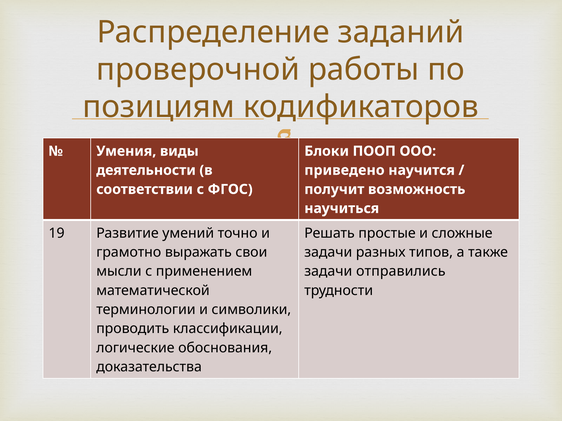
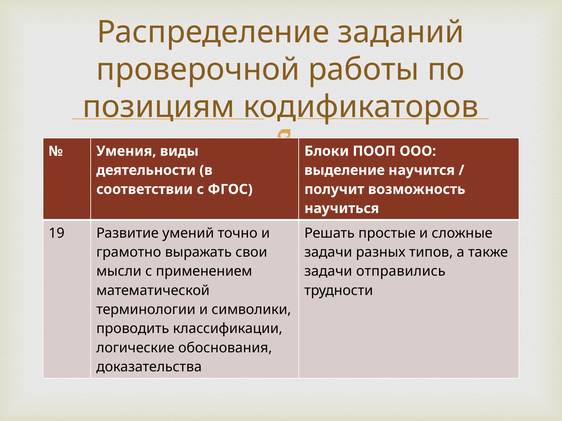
приведено: приведено -> выделение
